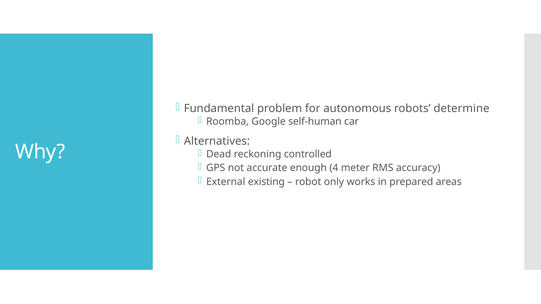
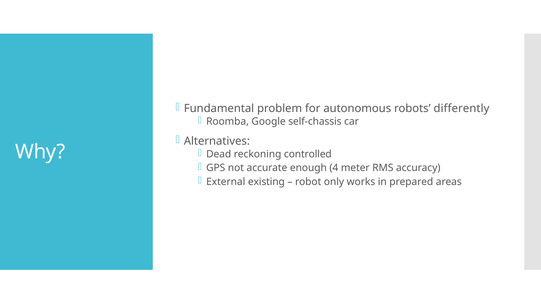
determine: determine -> differently
self-human: self-human -> self-chassis
